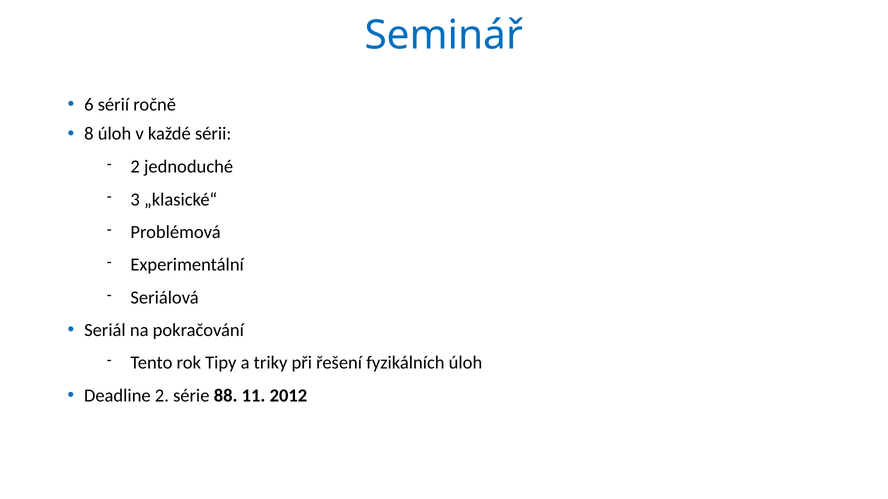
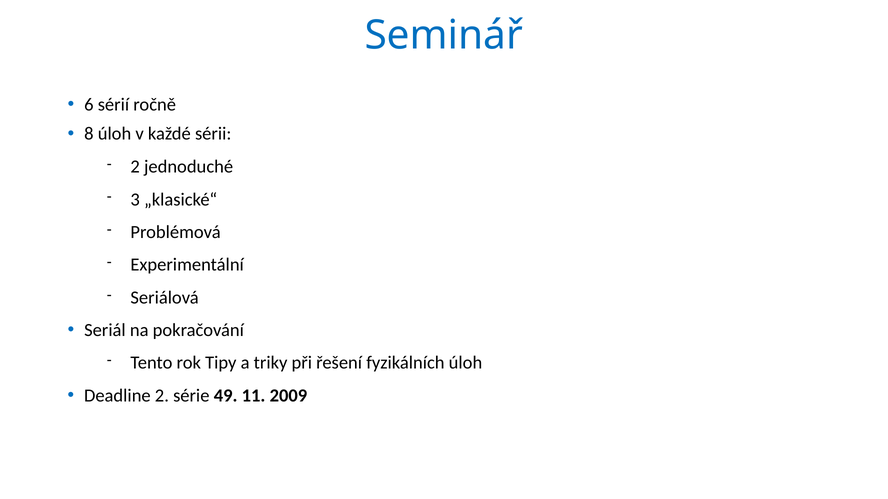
88: 88 -> 49
2012: 2012 -> 2009
